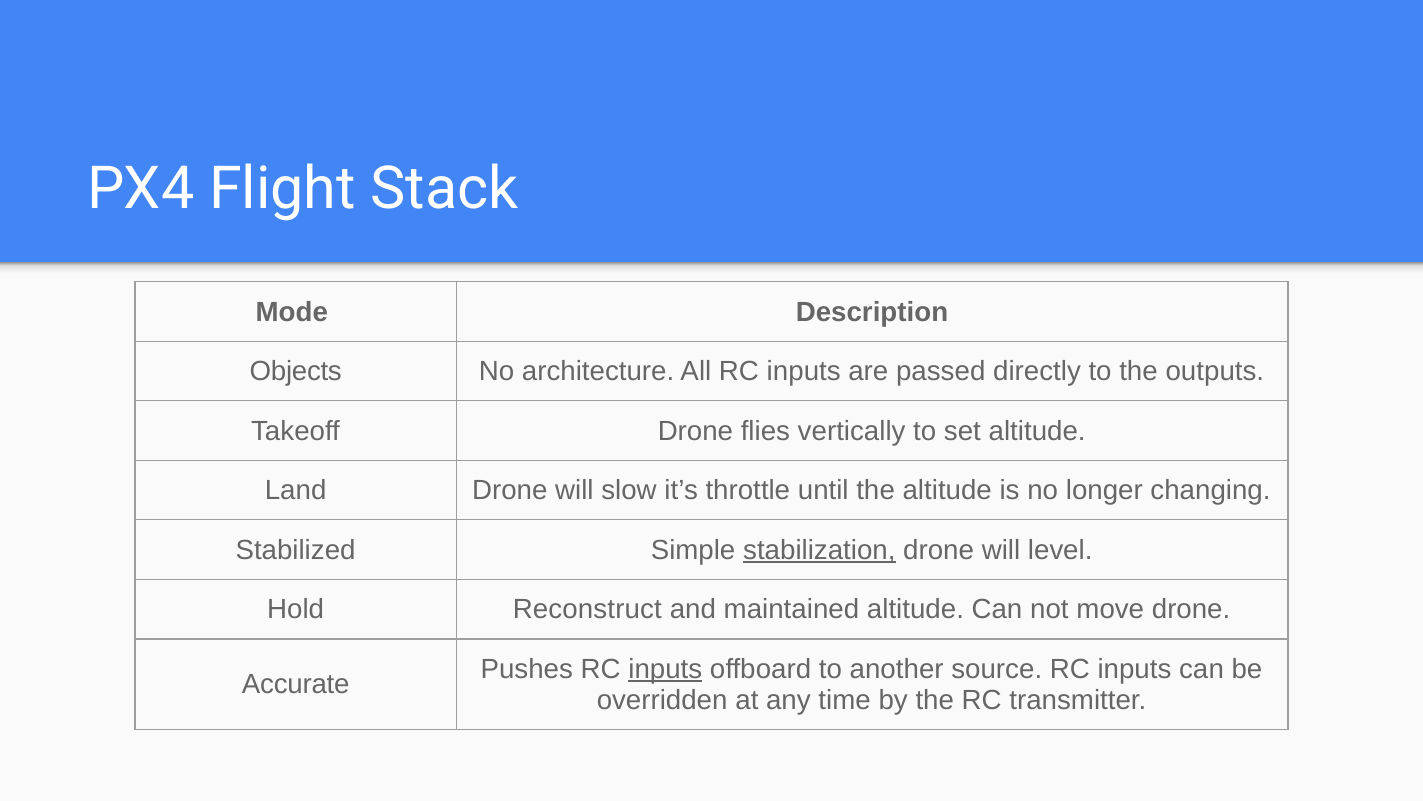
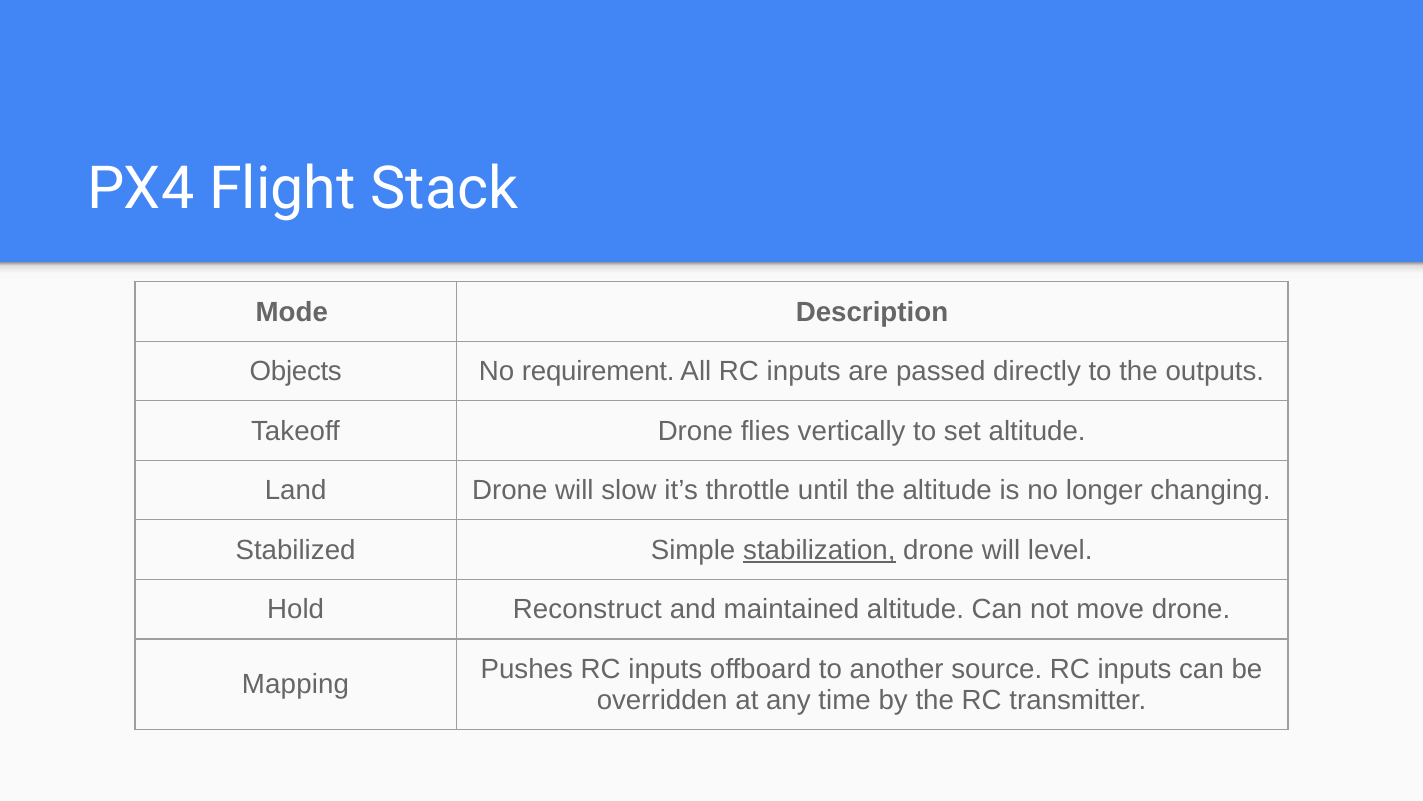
architecture: architecture -> requirement
inputs at (665, 669) underline: present -> none
Accurate: Accurate -> Mapping
